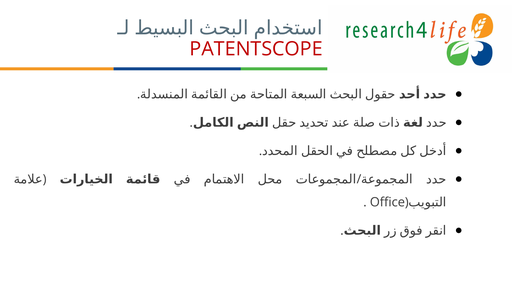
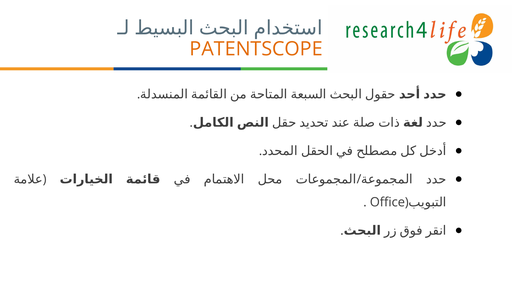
PATENTSCOPE colour: red -> orange
